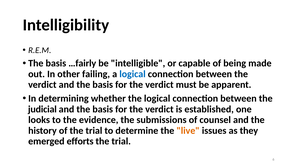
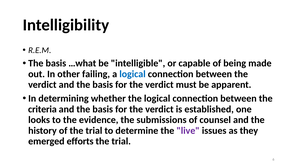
…fairly: …fairly -> …what
judicial: judicial -> criteria
live colour: orange -> purple
